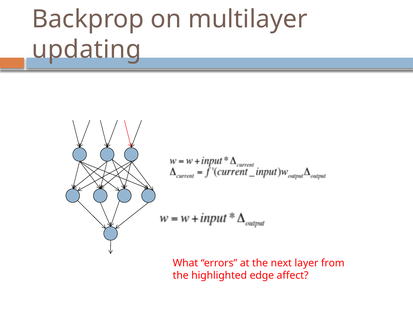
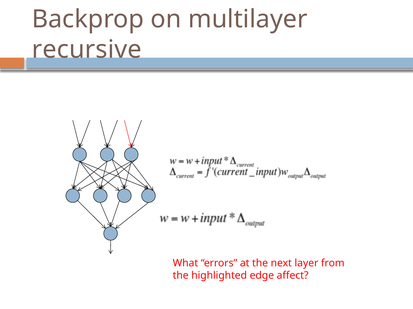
updating: updating -> recursive
